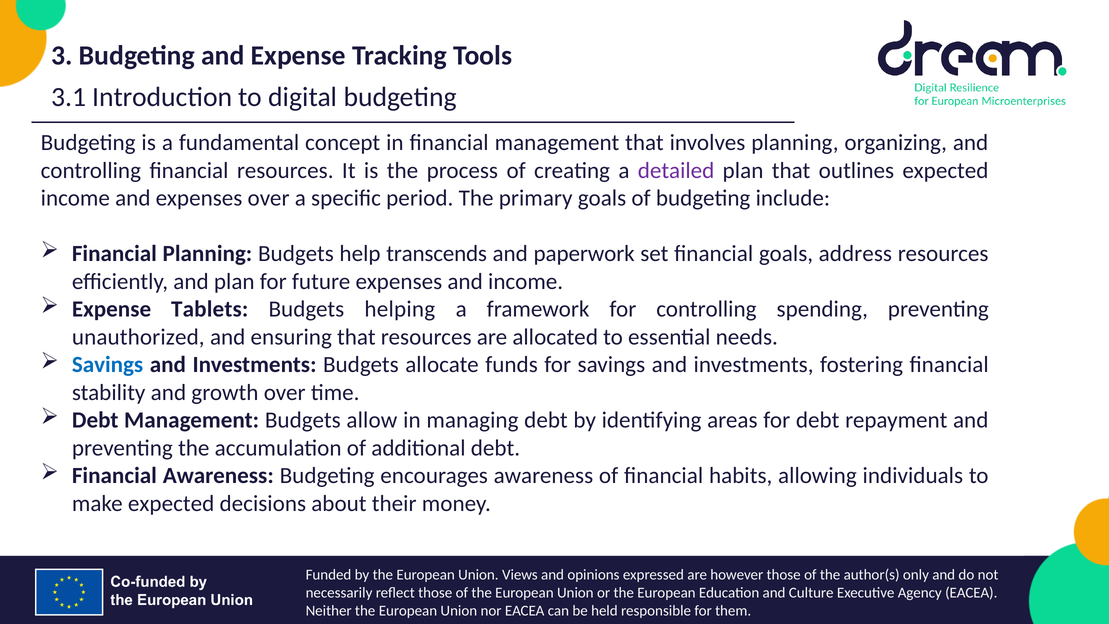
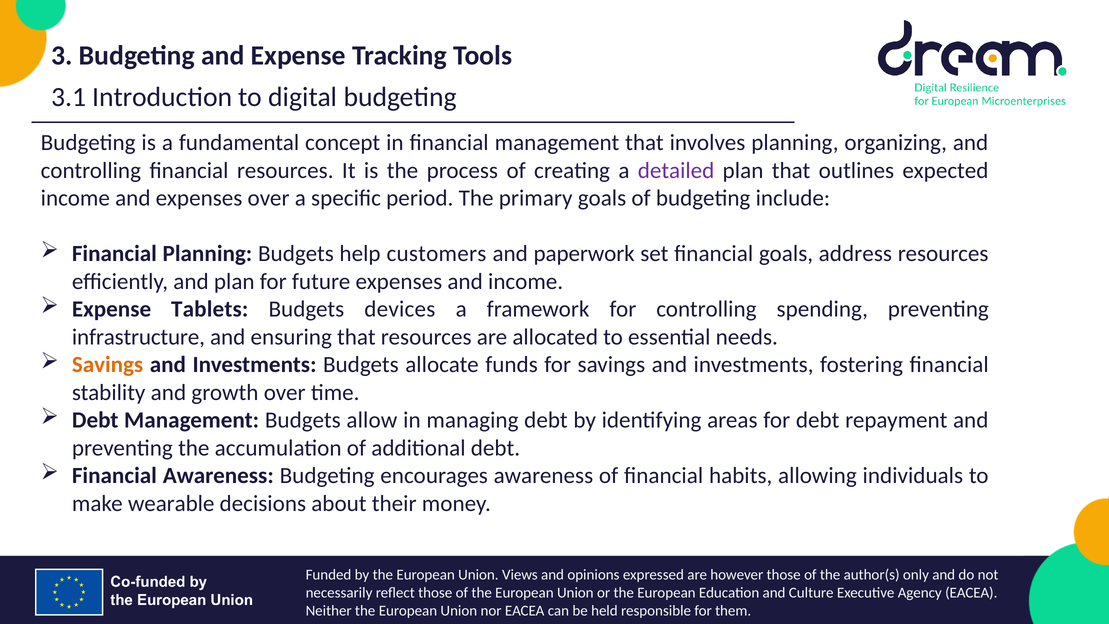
transcends: transcends -> customers
helping: helping -> devices
unauthorized: unauthorized -> infrastructure
Savings at (108, 365) colour: blue -> orange
make expected: expected -> wearable
